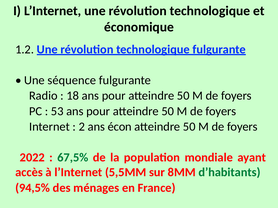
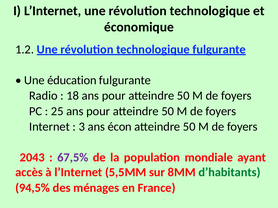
séquence: séquence -> éducation
53: 53 -> 25
2: 2 -> 3
2022: 2022 -> 2043
67,5% colour: green -> purple
